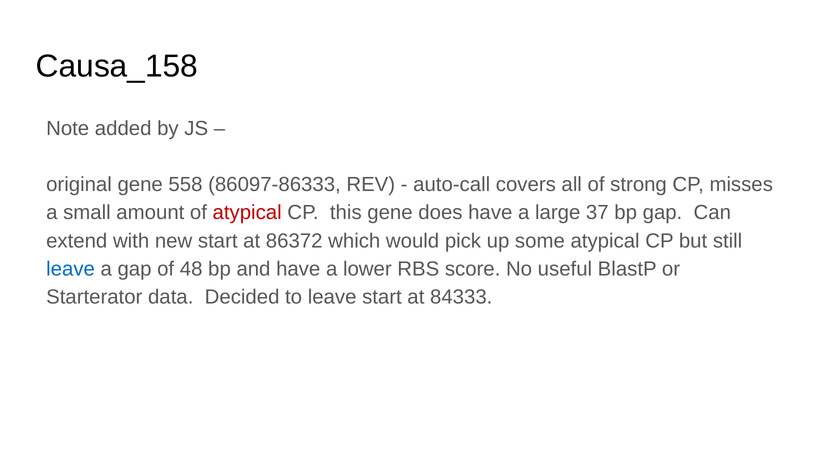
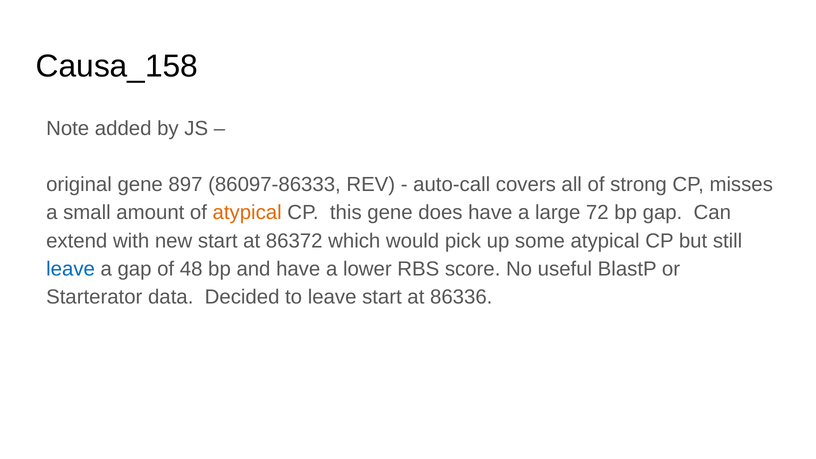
558: 558 -> 897
atypical at (247, 213) colour: red -> orange
37: 37 -> 72
84333: 84333 -> 86336
